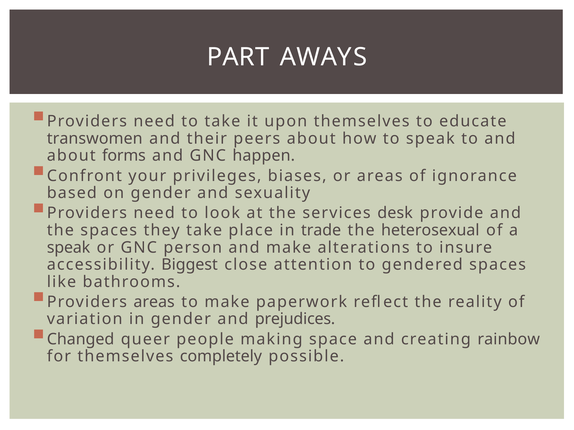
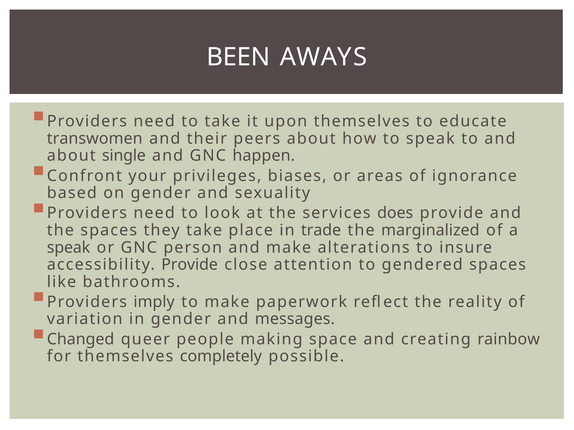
PART: PART -> BEEN
forms: forms -> single
desk: desk -> does
heterosexual: heterosexual -> marginalized
accessibility Biggest: Biggest -> Provide
Providers areas: areas -> imply
prejudices: prejudices -> messages
